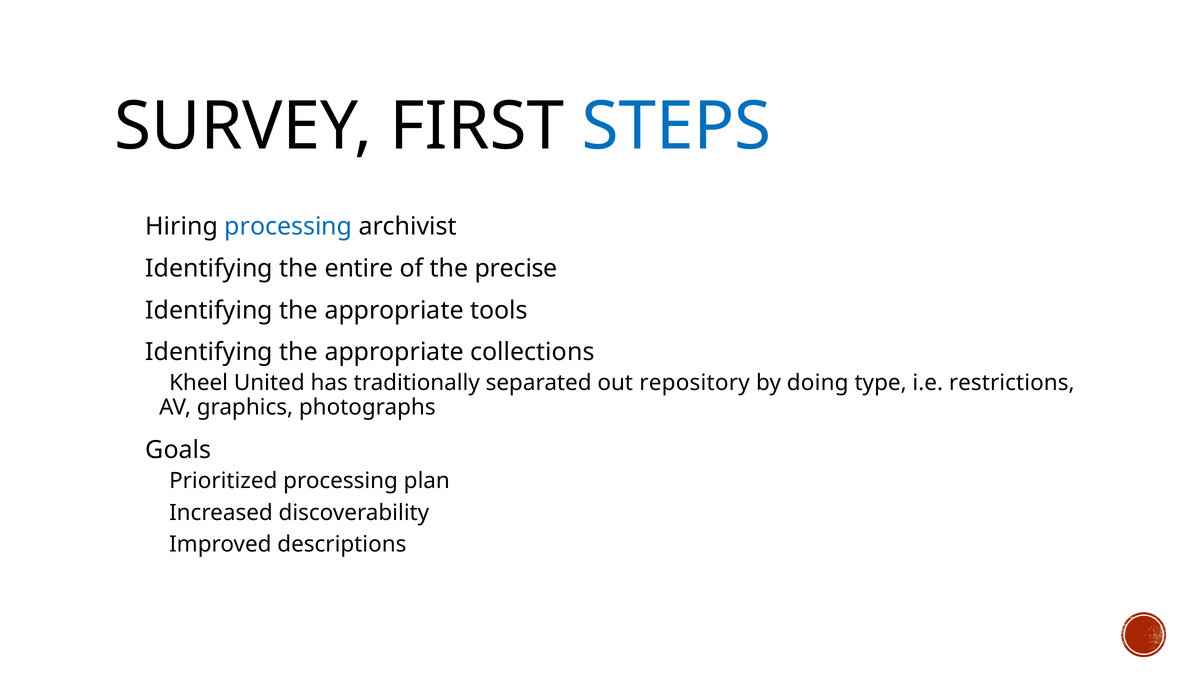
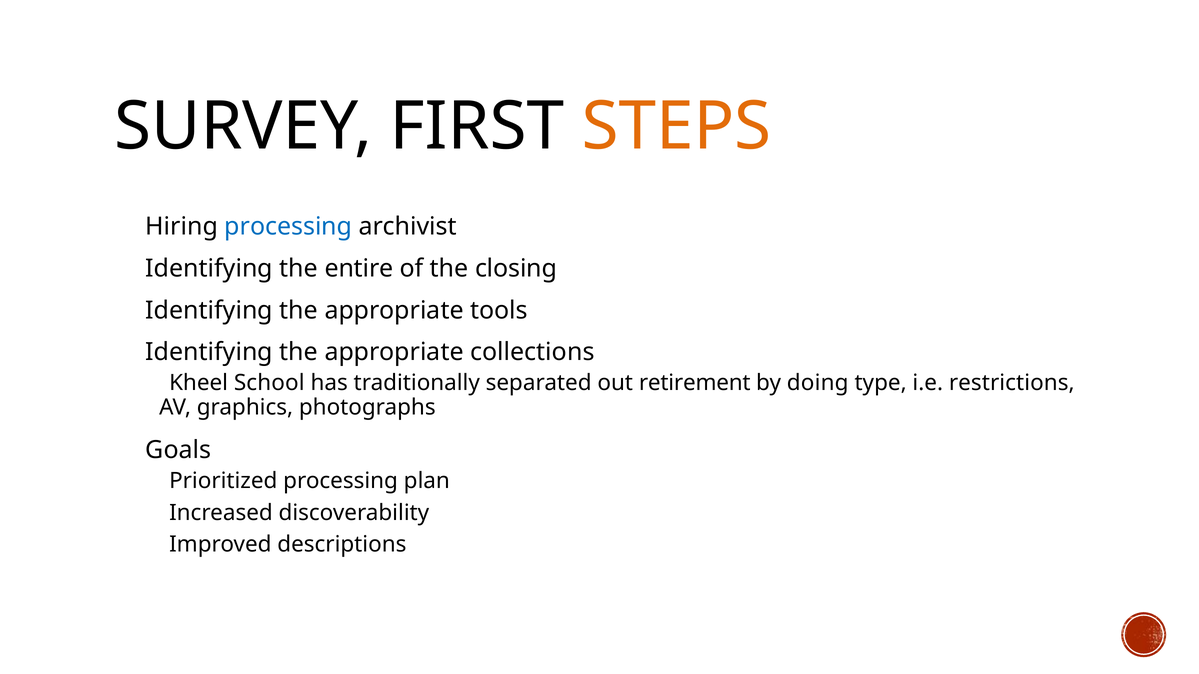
STEPS colour: blue -> orange
precise: precise -> closing
United: United -> School
repository: repository -> retirement
